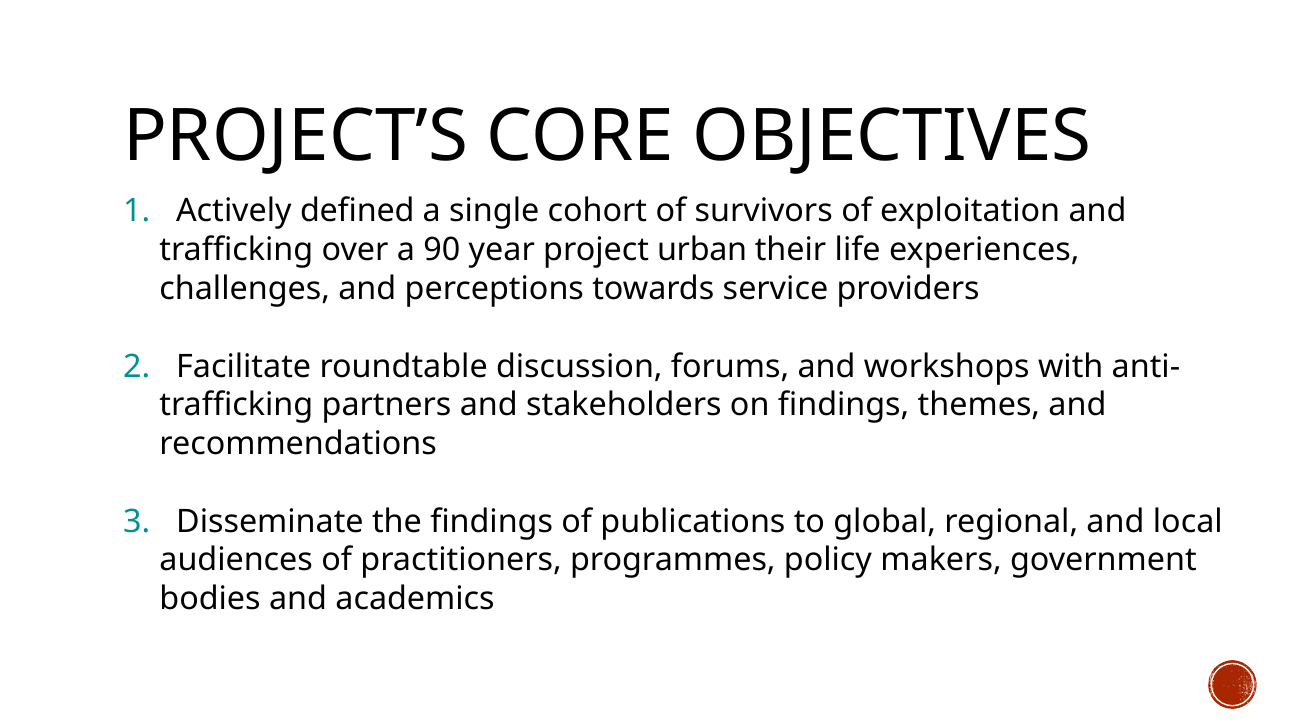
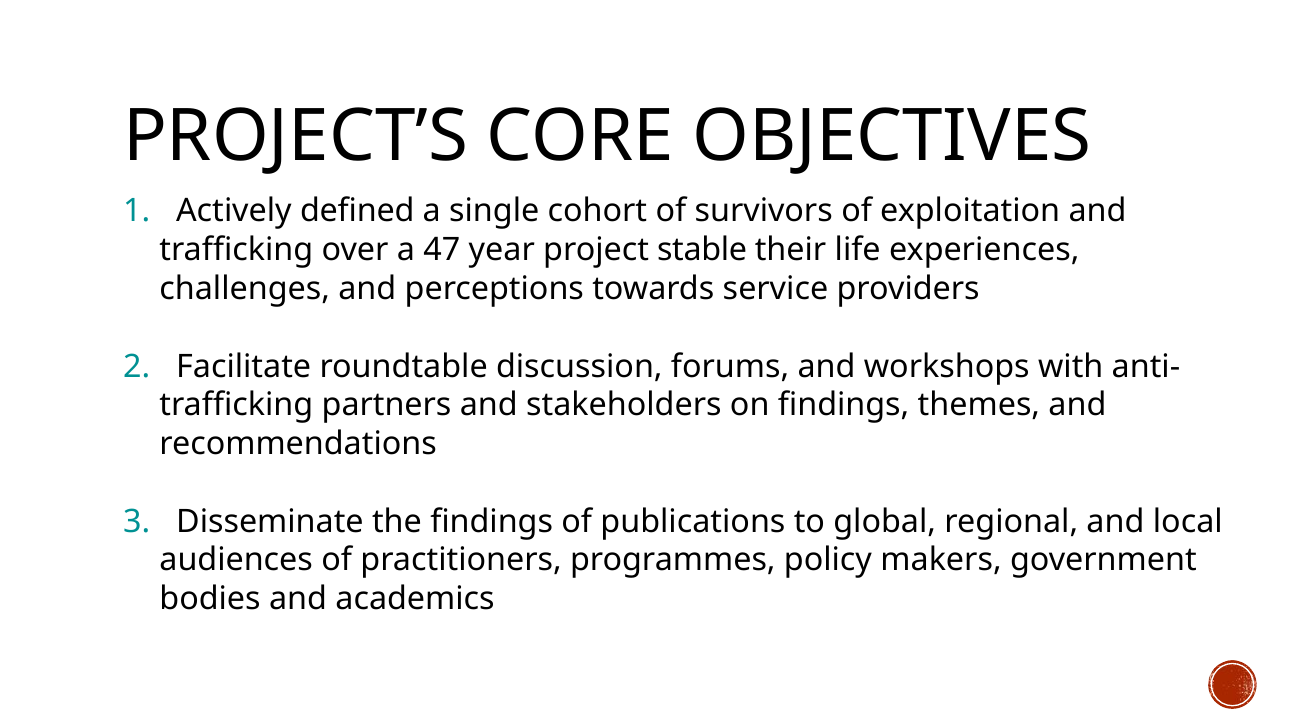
90: 90 -> 47
urban: urban -> stable
